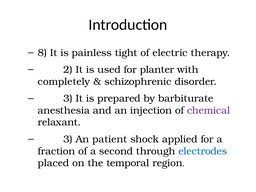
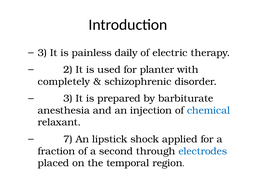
8 at (42, 53): 8 -> 3
tight: tight -> daily
chemical colour: purple -> blue
3 at (68, 139): 3 -> 7
patient: patient -> lipstick
